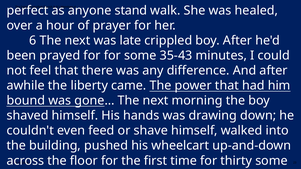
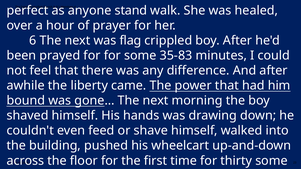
late: late -> flag
35-43: 35-43 -> 35-83
